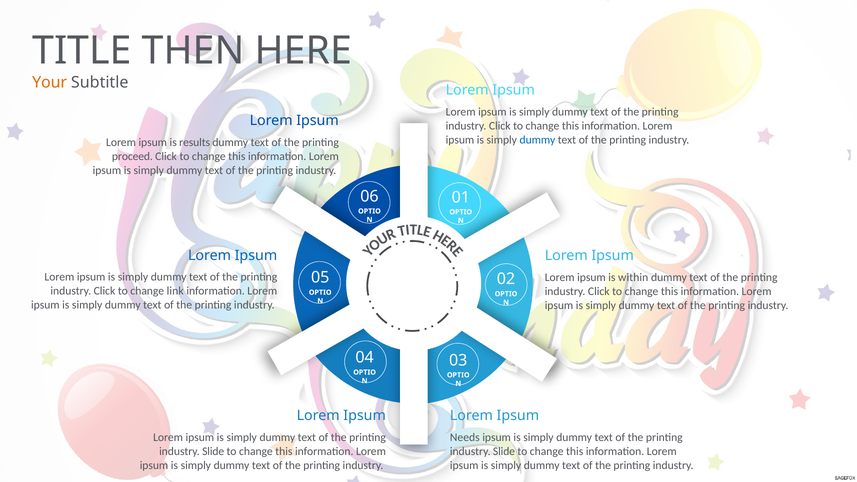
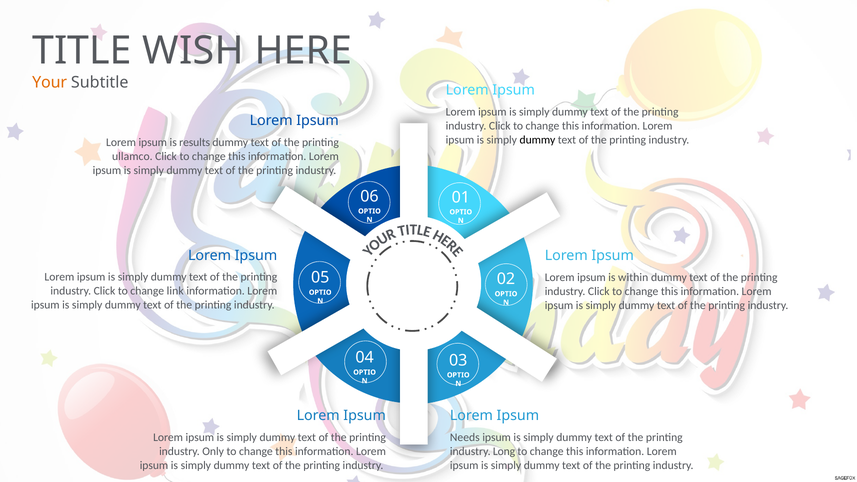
THEN: THEN -> WISH
dummy at (537, 140) colour: blue -> black
proceed: proceed -> ullamco
Slide at (213, 451): Slide -> Only
Slide at (504, 452): Slide -> Long
